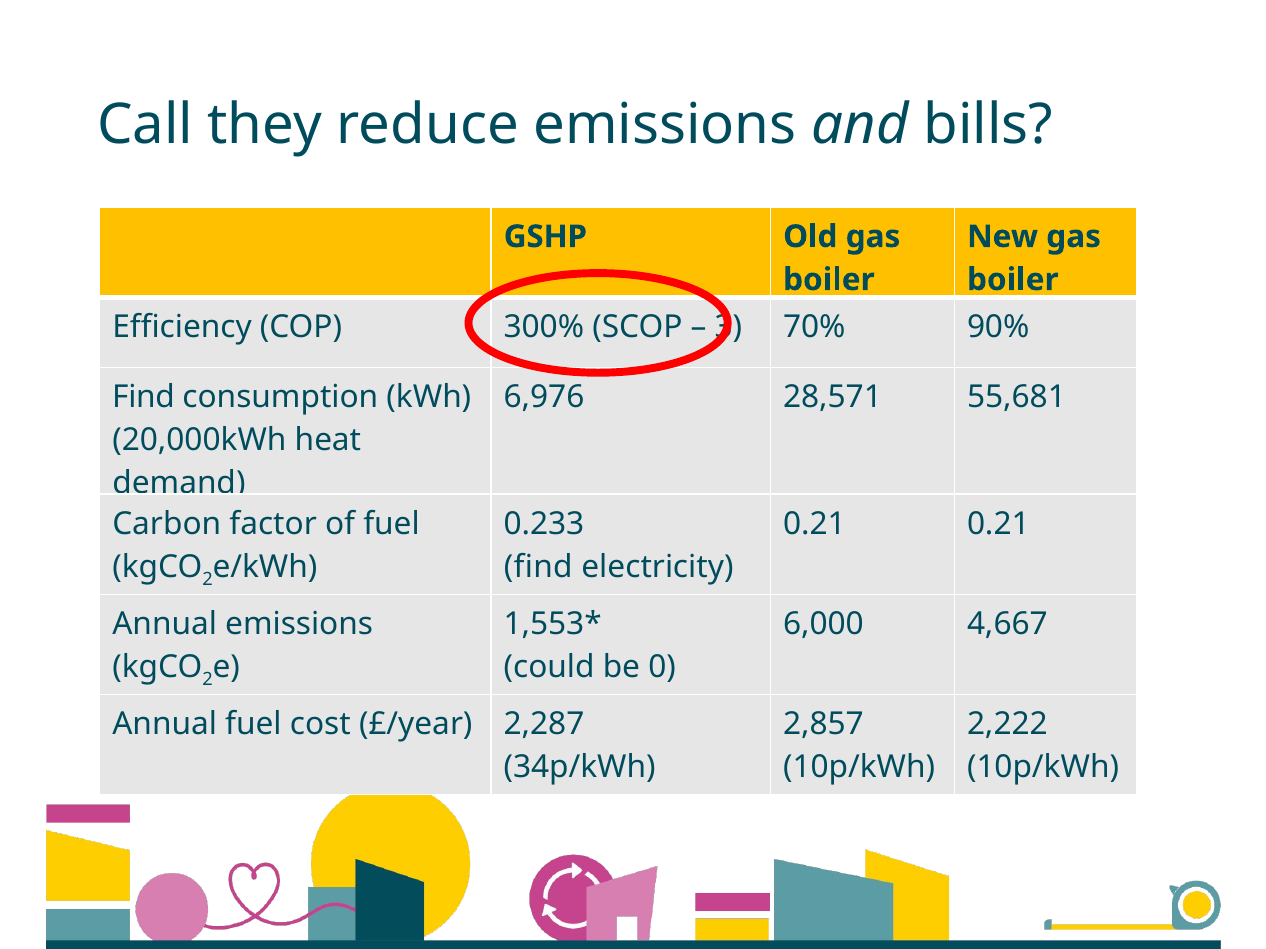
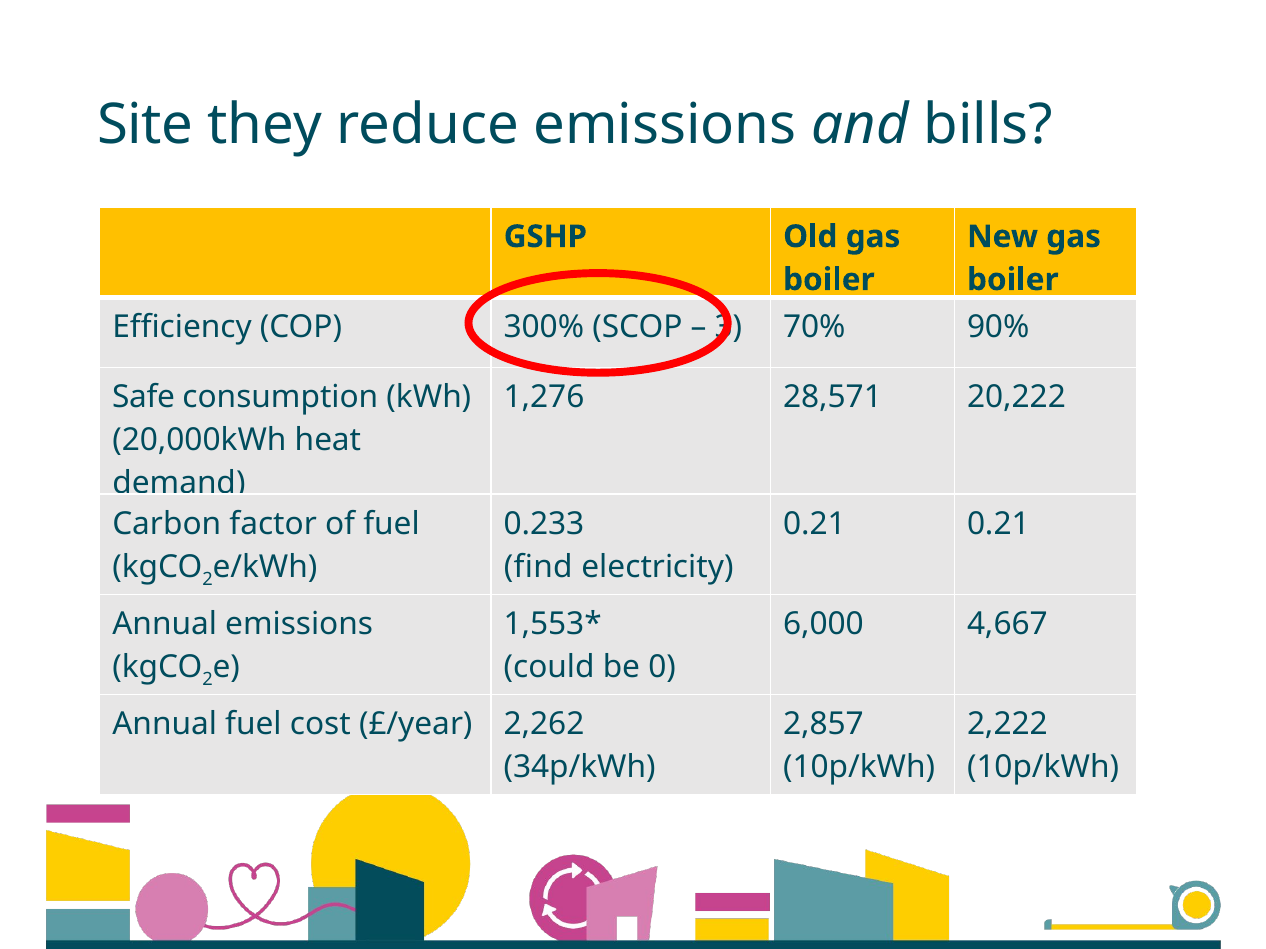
Call: Call -> Site
Find at (144, 397): Find -> Safe
6,976: 6,976 -> 1,276
55,681: 55,681 -> 20,222
2,287: 2,287 -> 2,262
